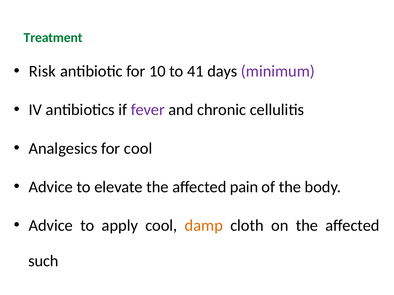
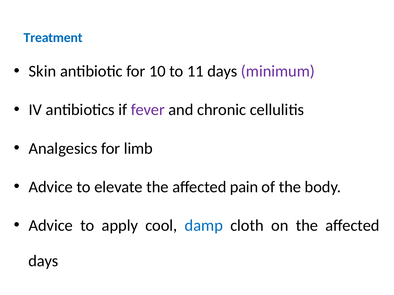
Treatment colour: green -> blue
Risk: Risk -> Skin
41: 41 -> 11
for cool: cool -> limb
damp colour: orange -> blue
such at (43, 261): such -> days
